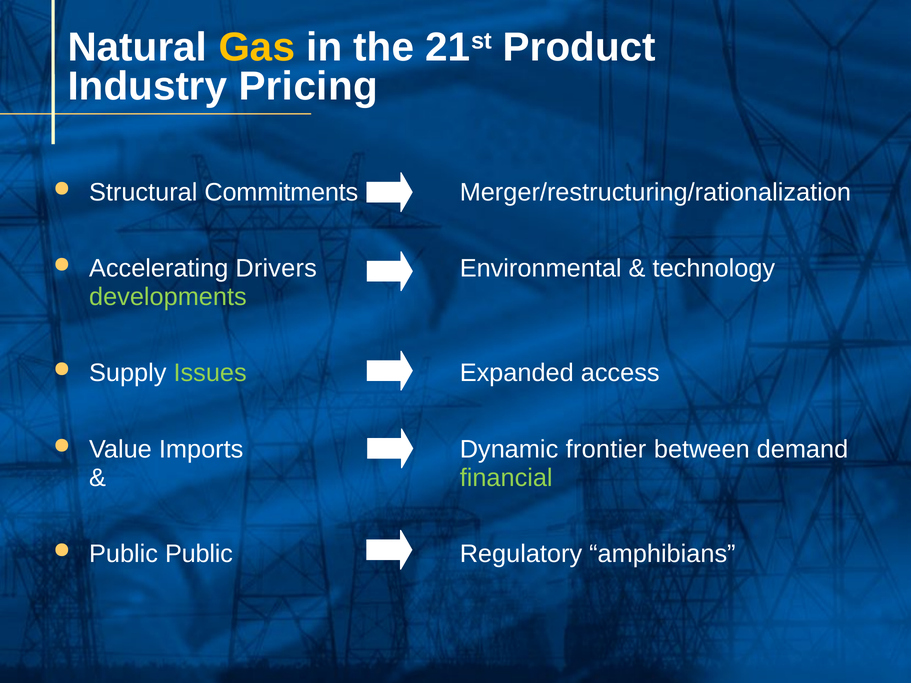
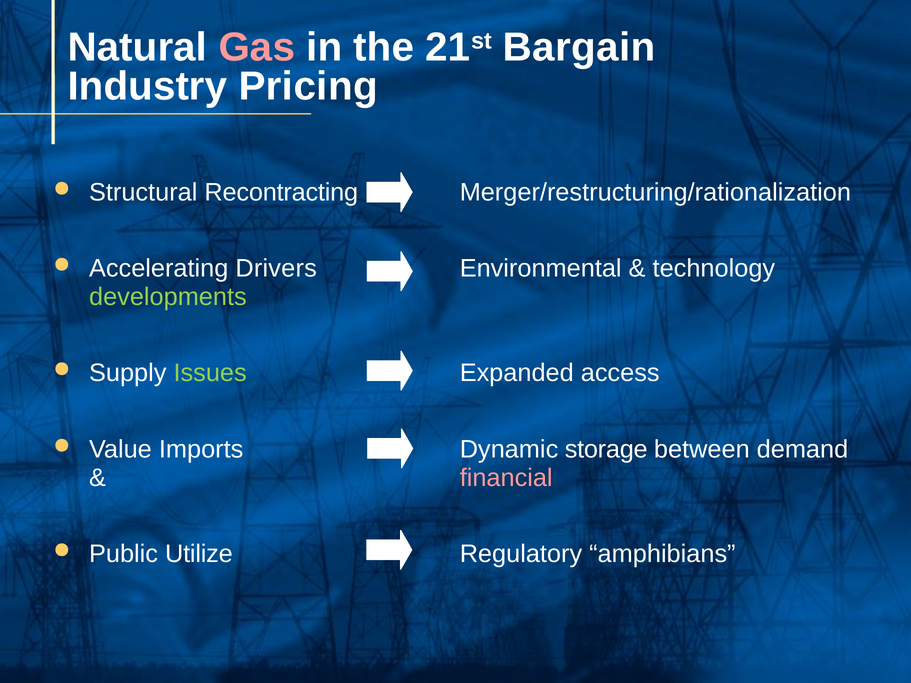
Gas colour: yellow -> pink
Product: Product -> Bargain
Commitments: Commitments -> Recontracting
frontier: frontier -> storage
financial colour: light green -> pink
Public Public: Public -> Utilize
